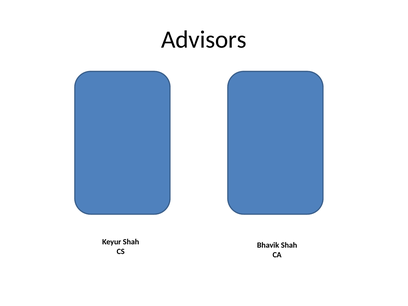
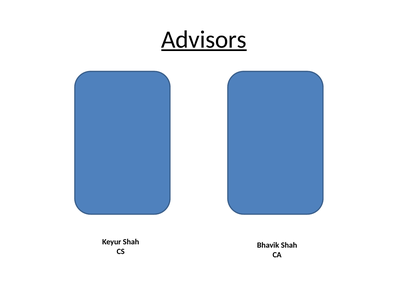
Advisors underline: none -> present
